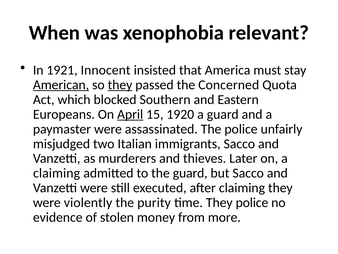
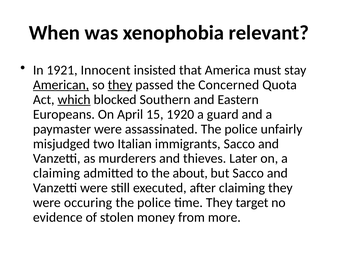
which underline: none -> present
April underline: present -> none
the guard: guard -> about
violently: violently -> occuring
purity at (154, 202): purity -> police
They police: police -> target
